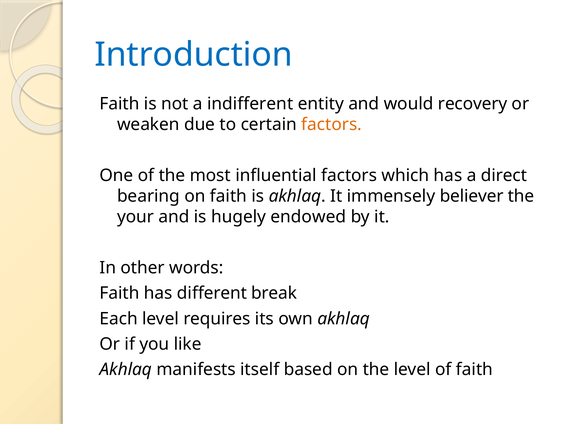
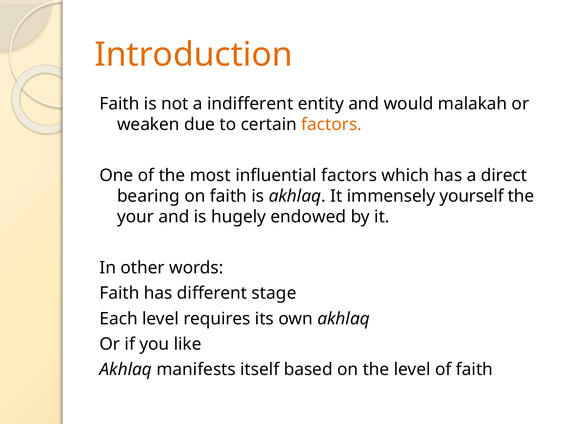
Introduction colour: blue -> orange
recovery: recovery -> malakah
believer: believer -> yourself
break: break -> stage
